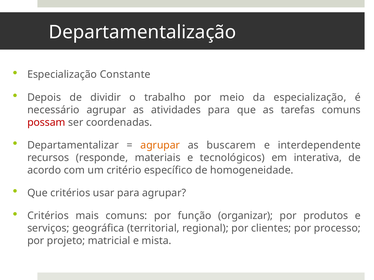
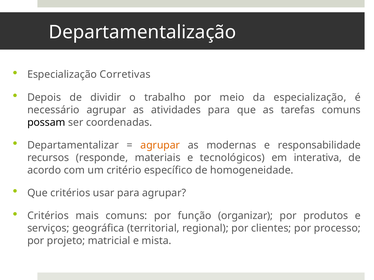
Constante: Constante -> Corretivas
possam colour: red -> black
buscarem: buscarem -> modernas
interdependente: interdependente -> responsabilidade
